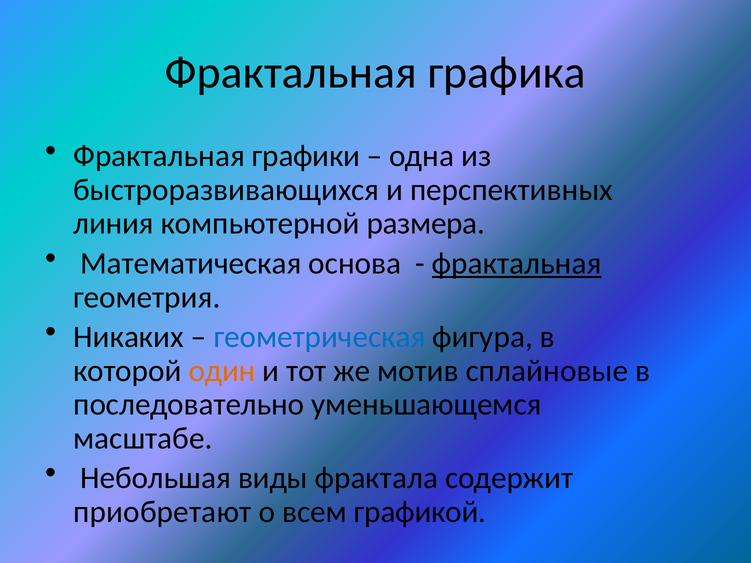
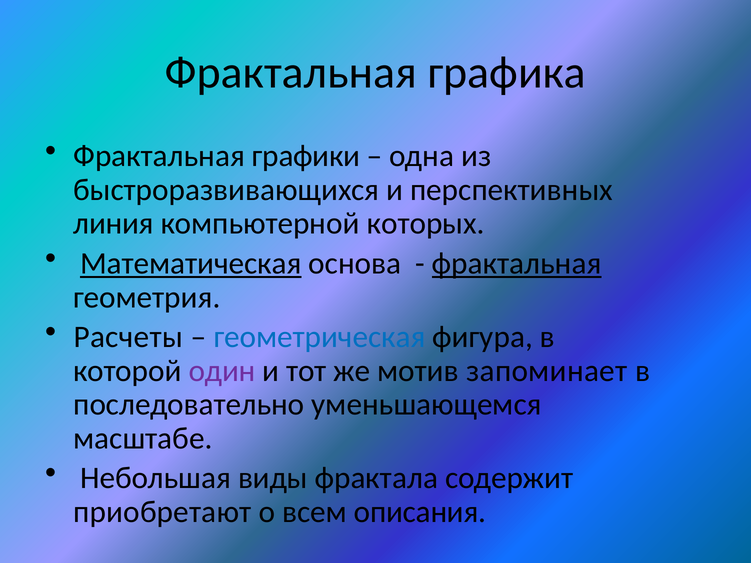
размера: размера -> которых
Математическая underline: none -> present
Никаких: Никаких -> Расчеты
один colour: orange -> purple
сплайновые: сплайновые -> запоминает
графикой: графикой -> описания
